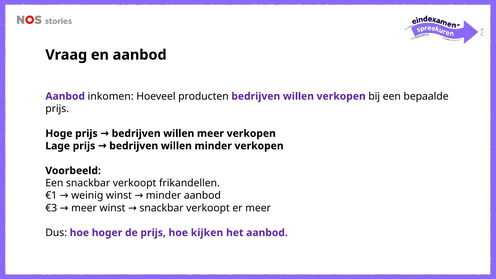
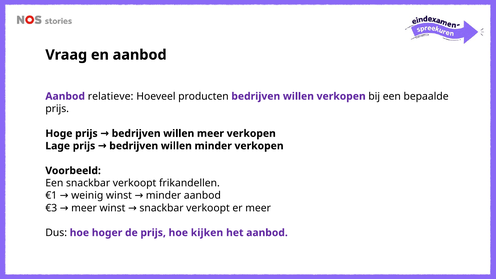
inkomen: inkomen -> relatieve
